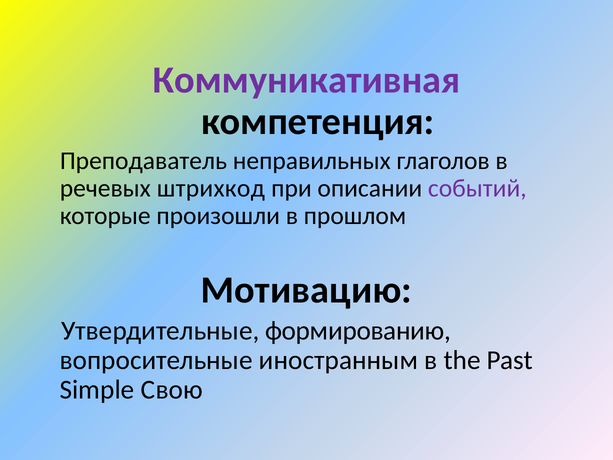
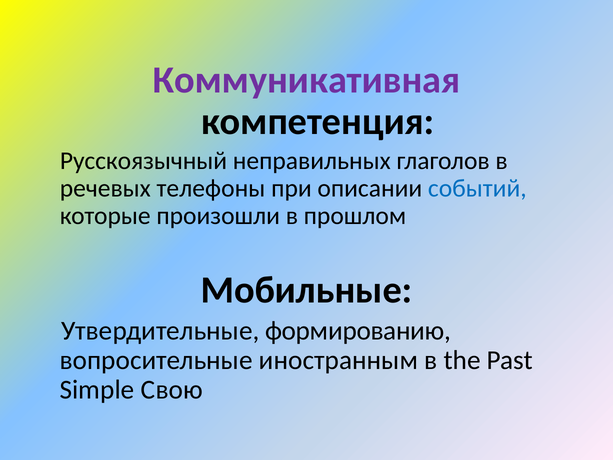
Преподаватель: Преподаватель -> Русскоязычный
штрихкод: штрихкод -> телефоны
событий colour: purple -> blue
Мотивацию: Мотивацию -> Мобильные
